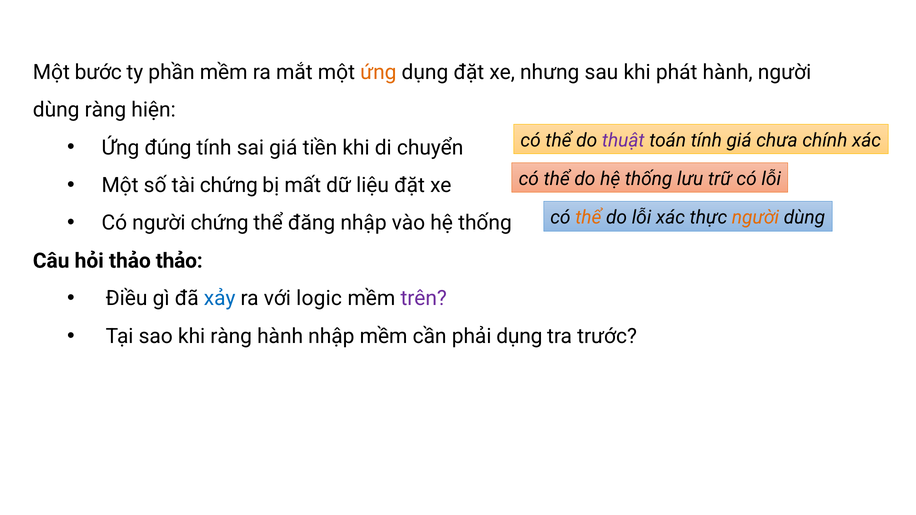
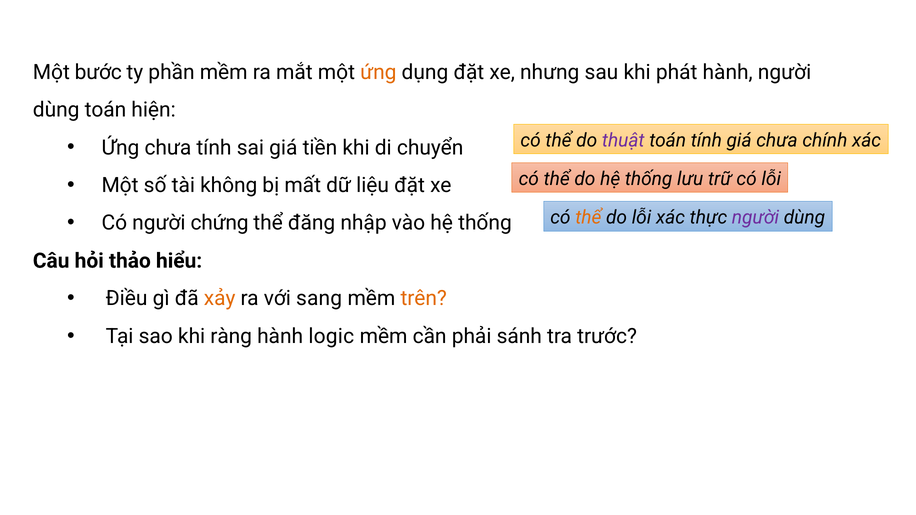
dùng ràng: ràng -> toán
Ứng đúng: đúng -> chưa
tài chứng: chứng -> không
người at (755, 218) colour: orange -> purple
thảo thảo: thảo -> hiểu
xảy colour: blue -> orange
logic: logic -> sang
trên colour: purple -> orange
hành nhập: nhập -> logic
phải dụng: dụng -> sánh
